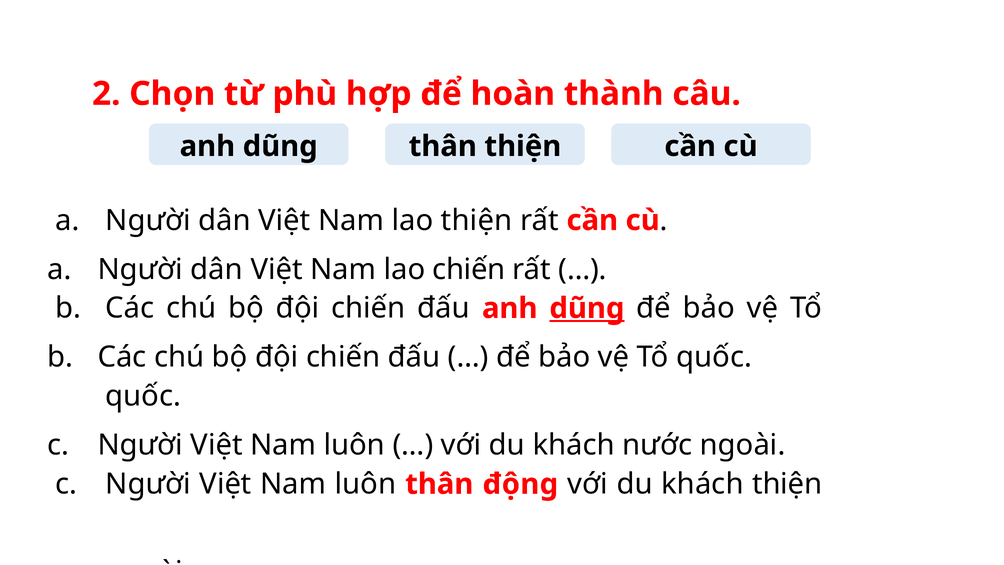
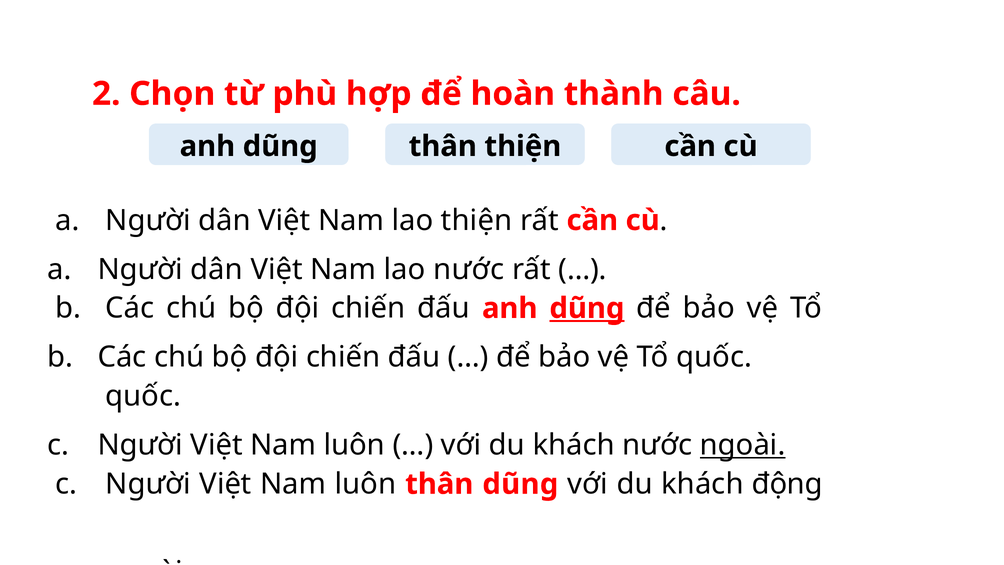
lao chiến: chiến -> nước
ngoài at (743, 445) underline: none -> present
thân động: động -> dũng
khách thiện: thiện -> động
